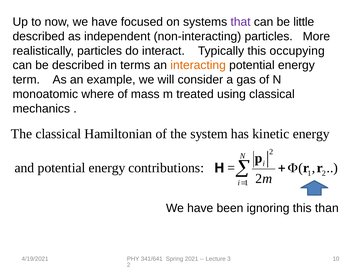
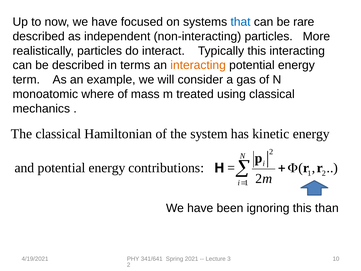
that colour: purple -> blue
little: little -> rare
this occupying: occupying -> interacting
